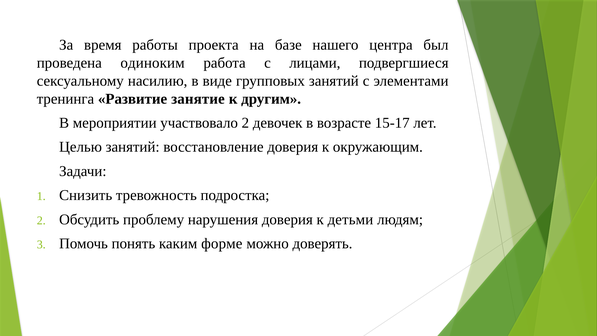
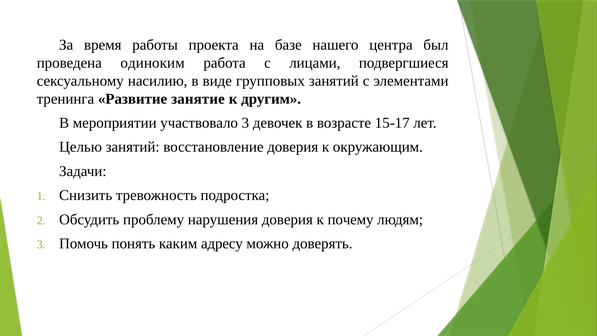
участвовало 2: 2 -> 3
детьми: детьми -> почему
форме: форме -> адресу
